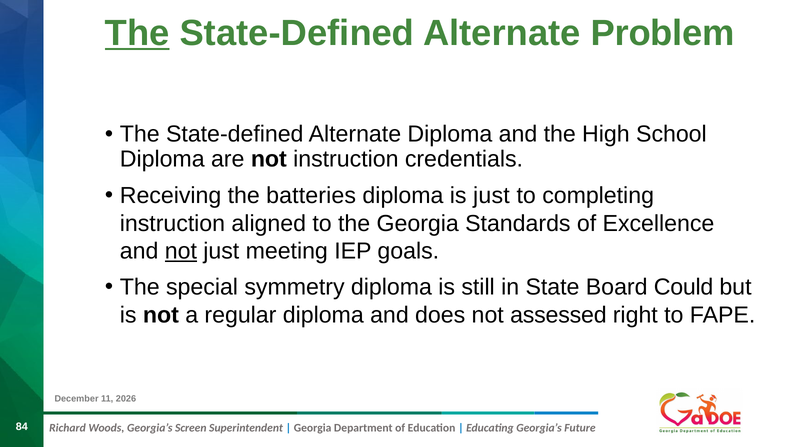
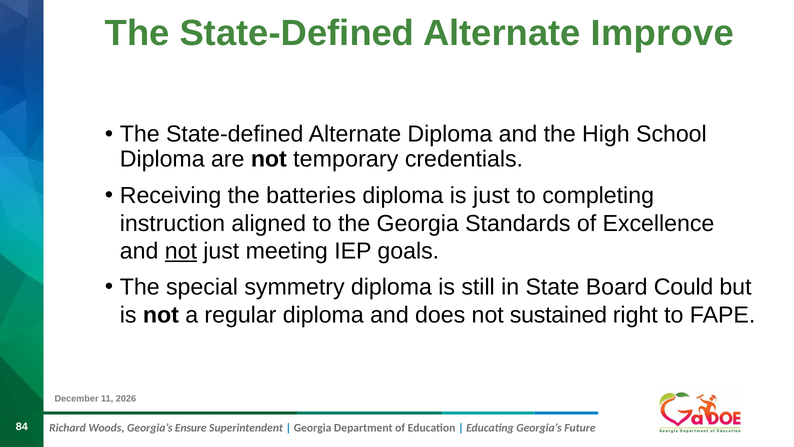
The at (137, 33) underline: present -> none
Problem: Problem -> Improve
not instruction: instruction -> temporary
assessed: assessed -> sustained
Screen: Screen -> Ensure
